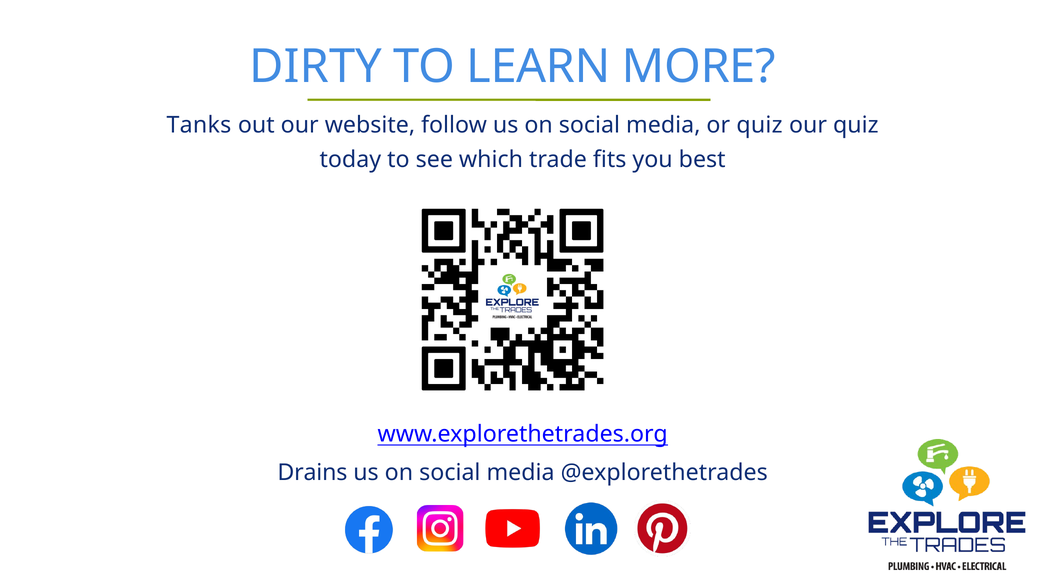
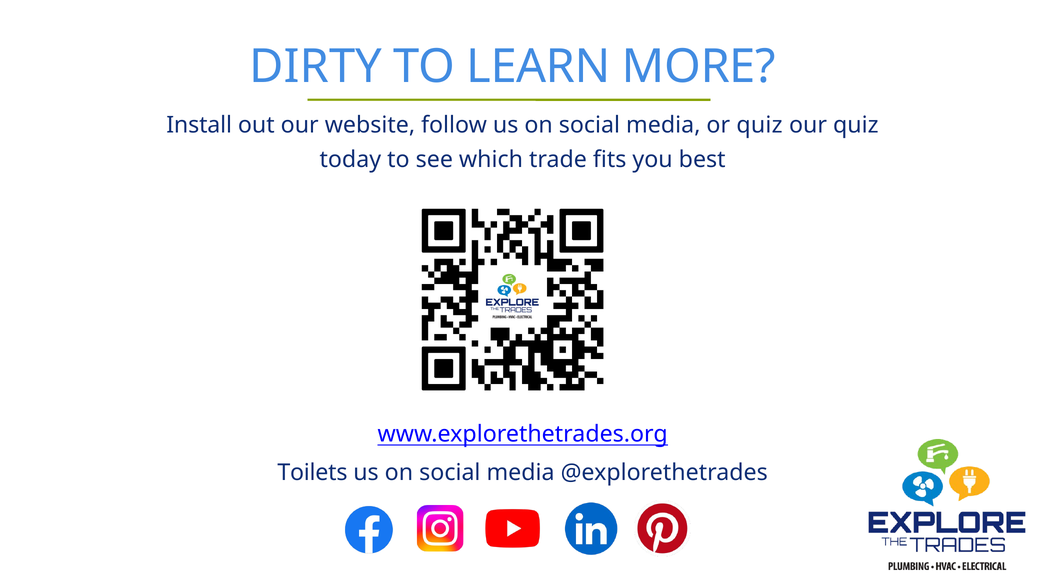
Tanks: Tanks -> Install
Drains: Drains -> Toilets
